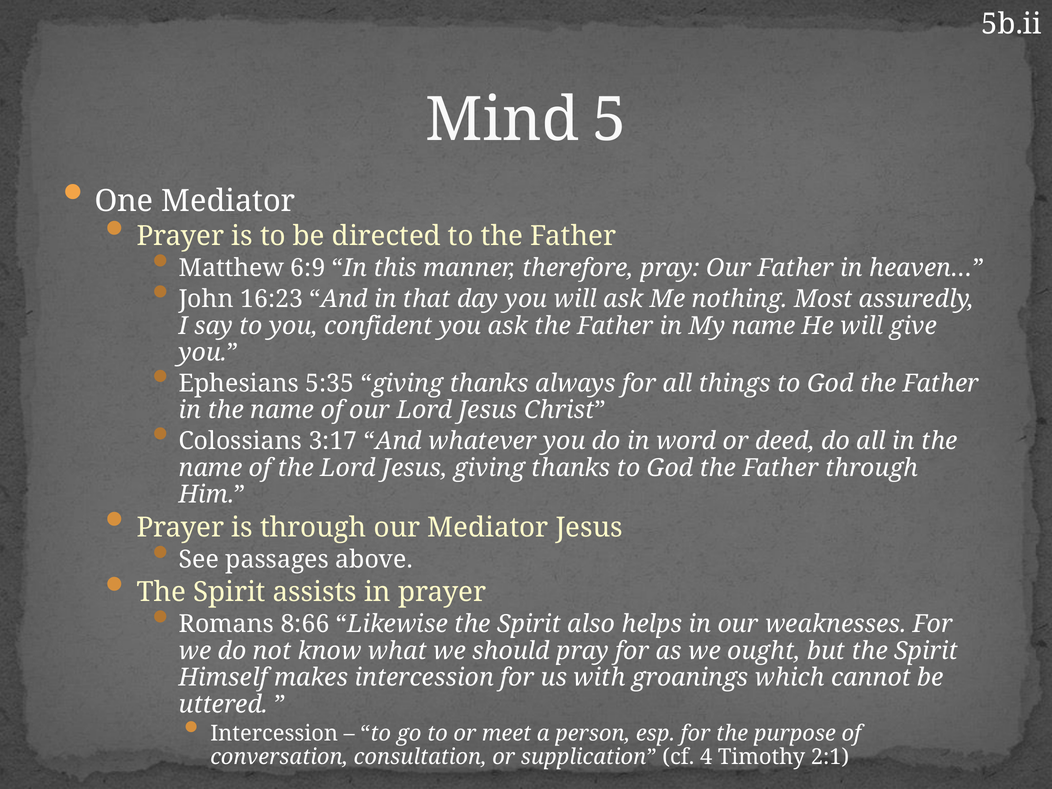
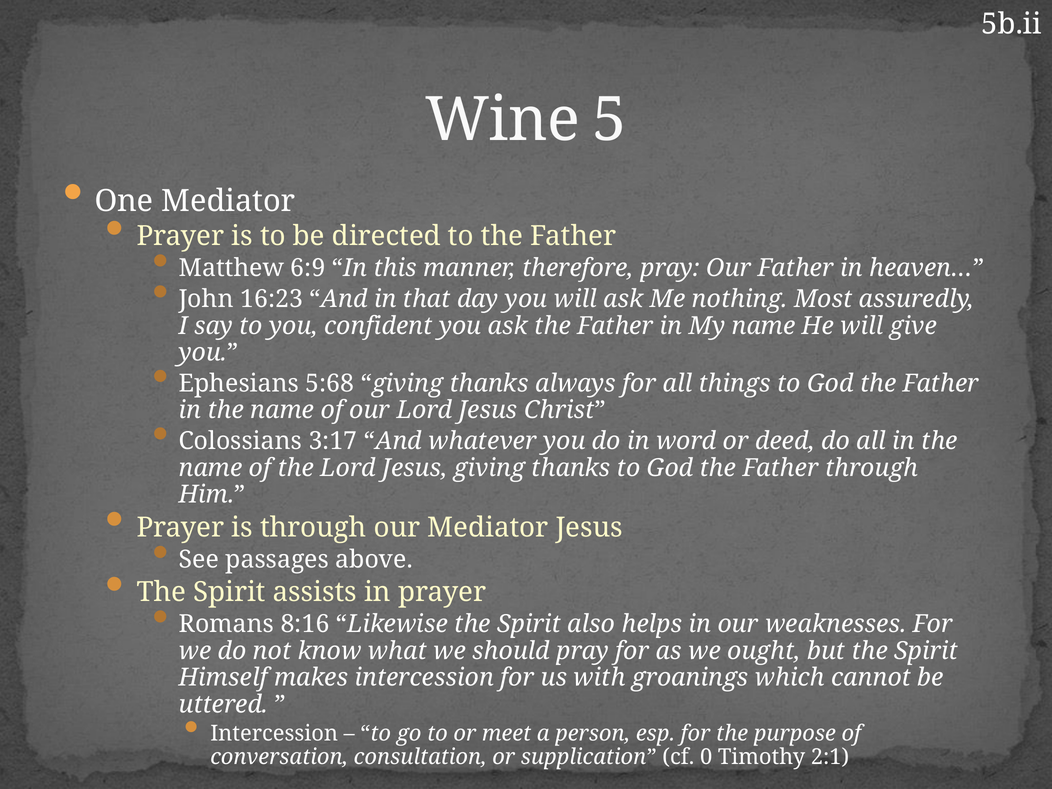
Mind: Mind -> Wine
5:35: 5:35 -> 5:68
8:66: 8:66 -> 8:16
4: 4 -> 0
